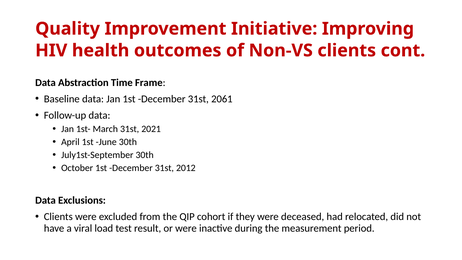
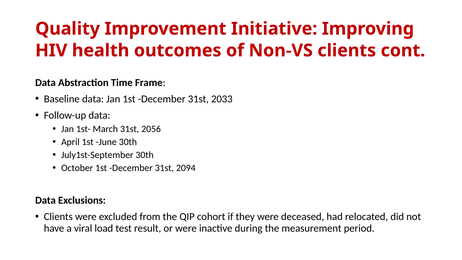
2061: 2061 -> 2033
2021: 2021 -> 2056
2012: 2012 -> 2094
